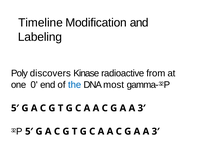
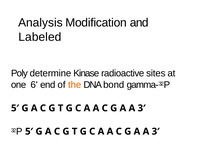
Timeline: Timeline -> Analysis
Labeling: Labeling -> Labeled
discovers: discovers -> determine
from: from -> sites
0: 0 -> 6
the colour: blue -> orange
most: most -> bond
